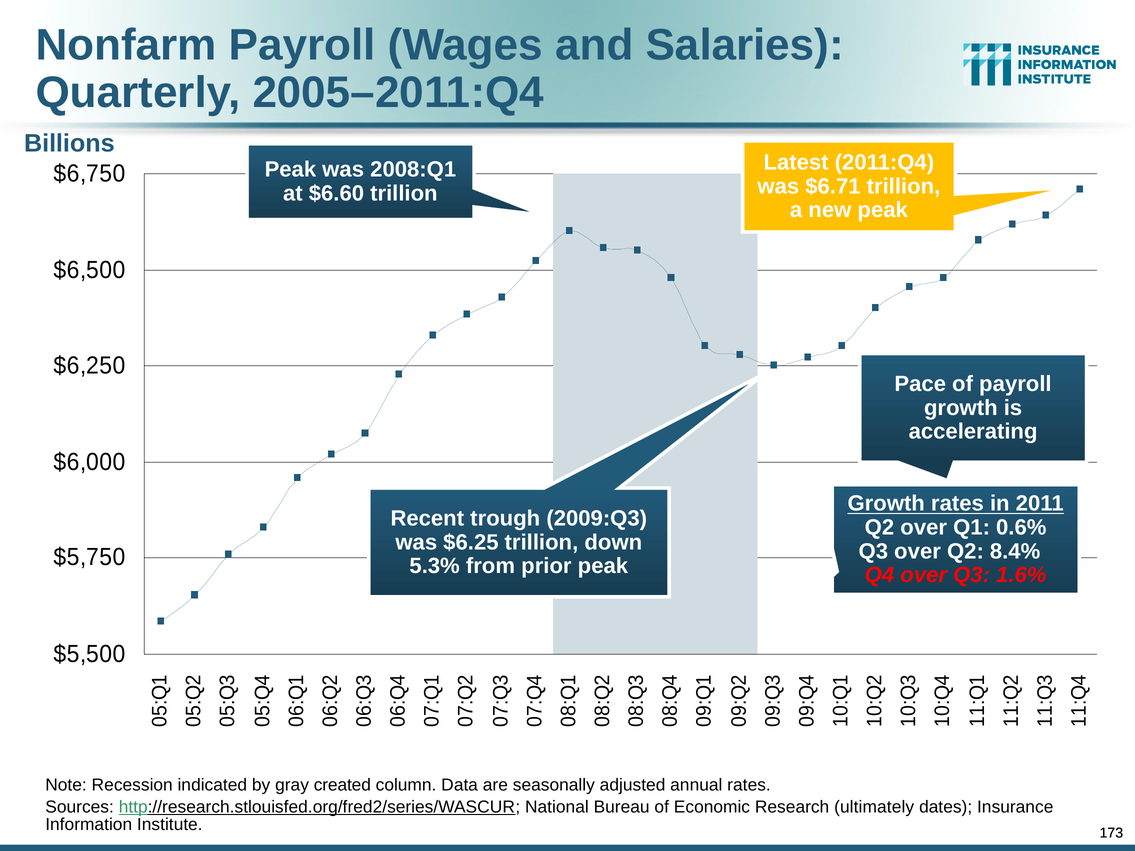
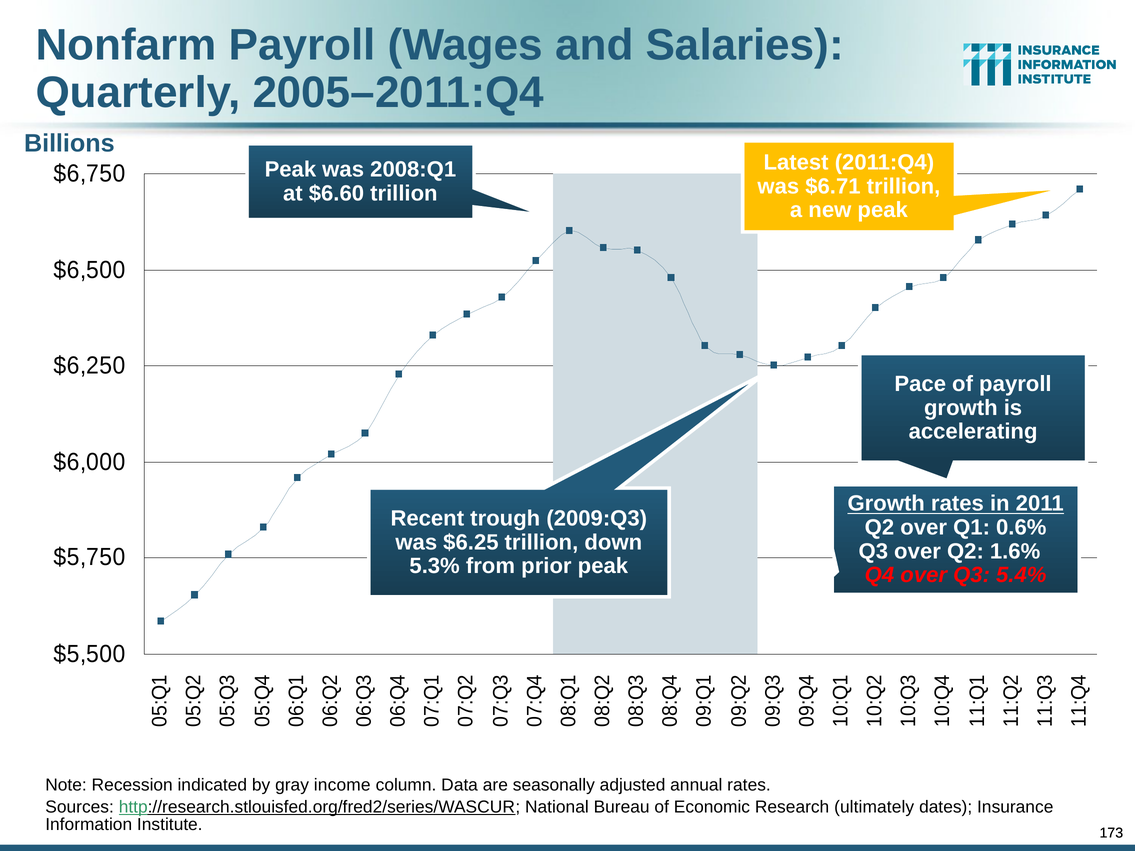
8.4%: 8.4% -> 1.6%
1.6%: 1.6% -> 5.4%
created: created -> income
